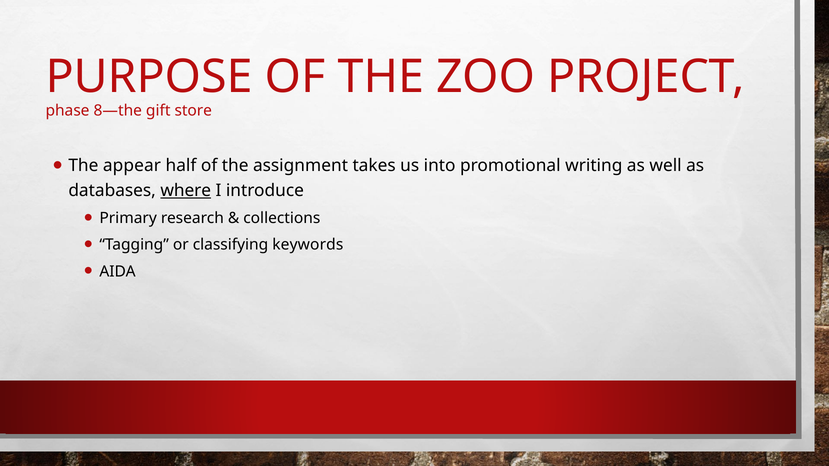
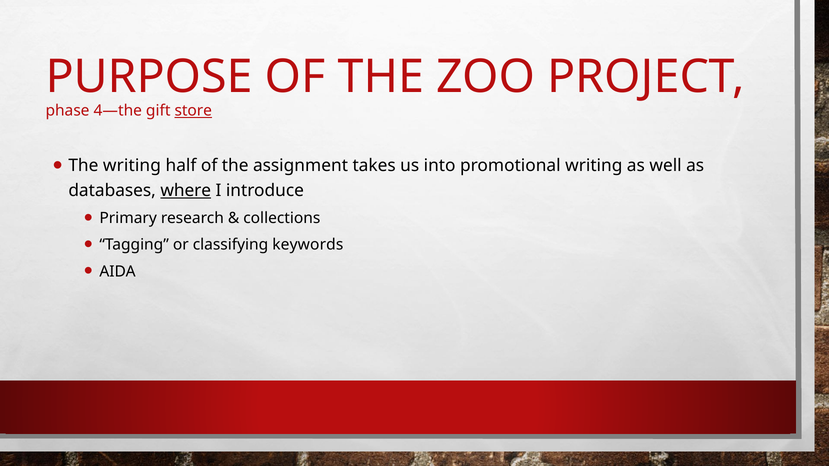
8—the: 8—the -> 4—the
store underline: none -> present
The appear: appear -> writing
